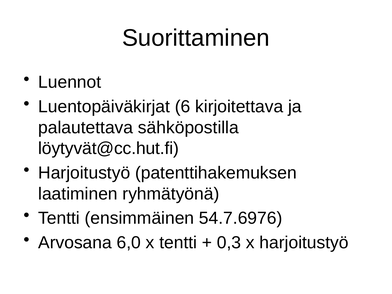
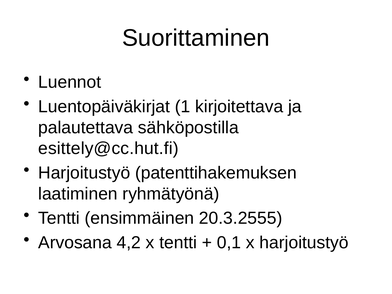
6: 6 -> 1
löytyvät@cc.hut.fi: löytyvät@cc.hut.fi -> esittely@cc.hut.fi
54.7.6976: 54.7.6976 -> 20.3.2555
6,0: 6,0 -> 4,2
0,3: 0,3 -> 0,1
